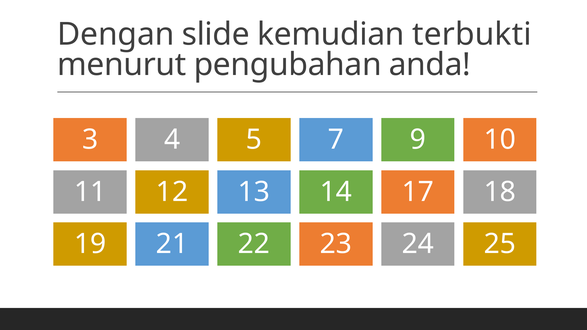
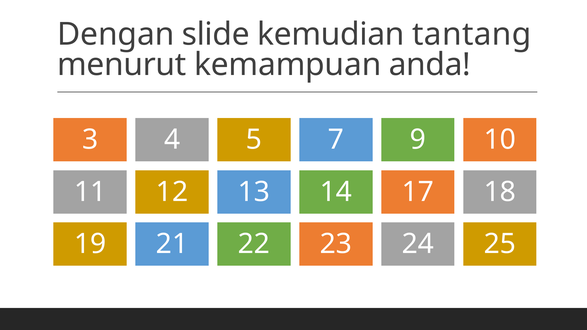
terbukti: terbukti -> tantang
pengubahan: pengubahan -> kemampuan
